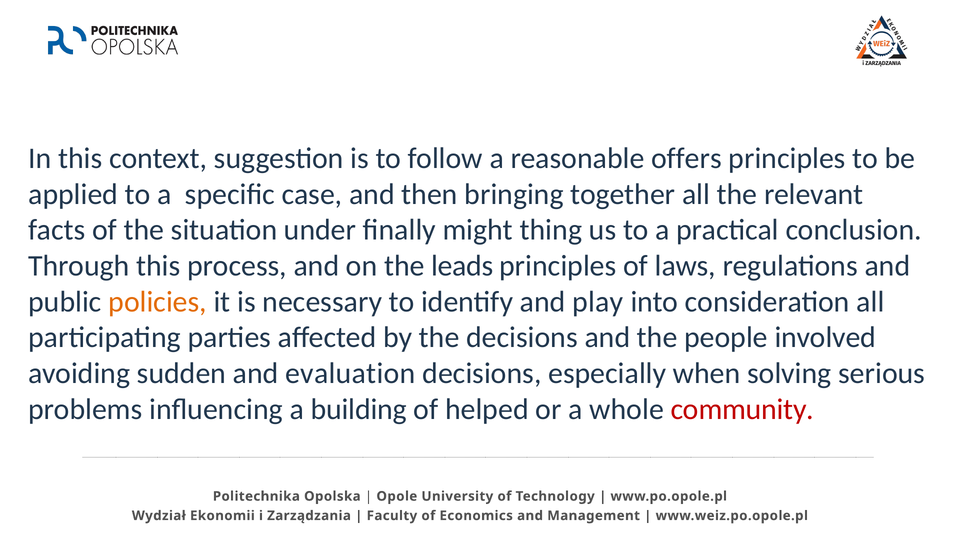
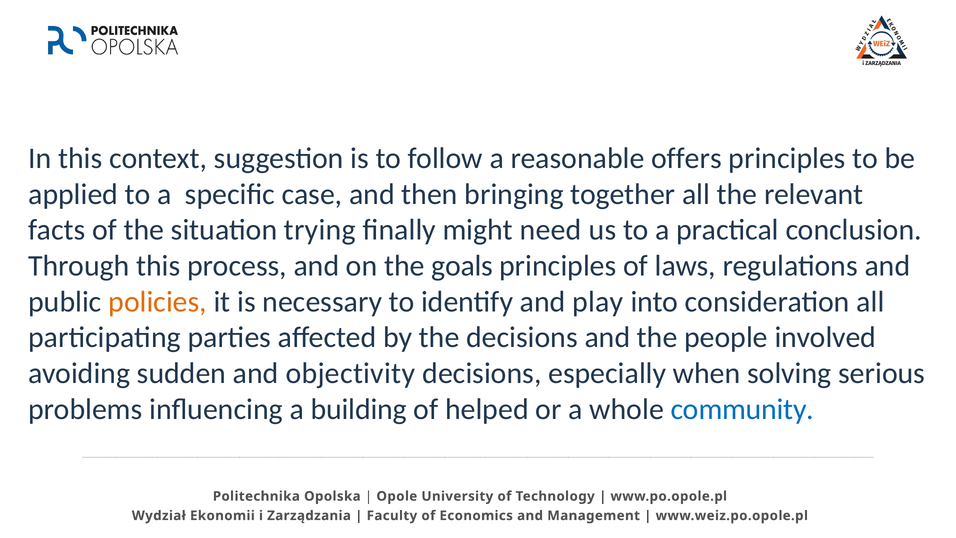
under: under -> trying
thing: thing -> need
leads: leads -> goals
evaluation: evaluation -> objectivity
community colour: red -> blue
